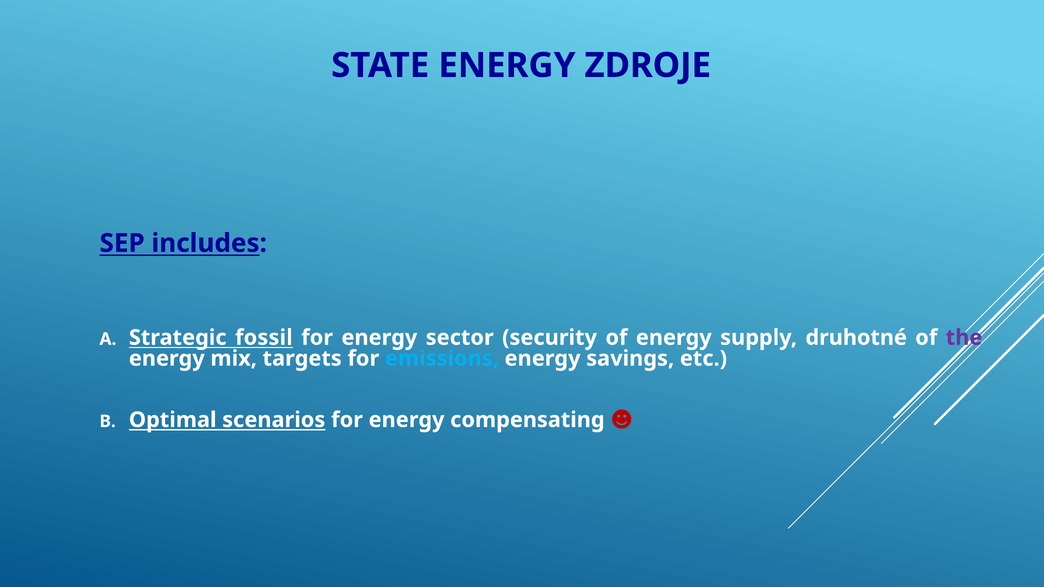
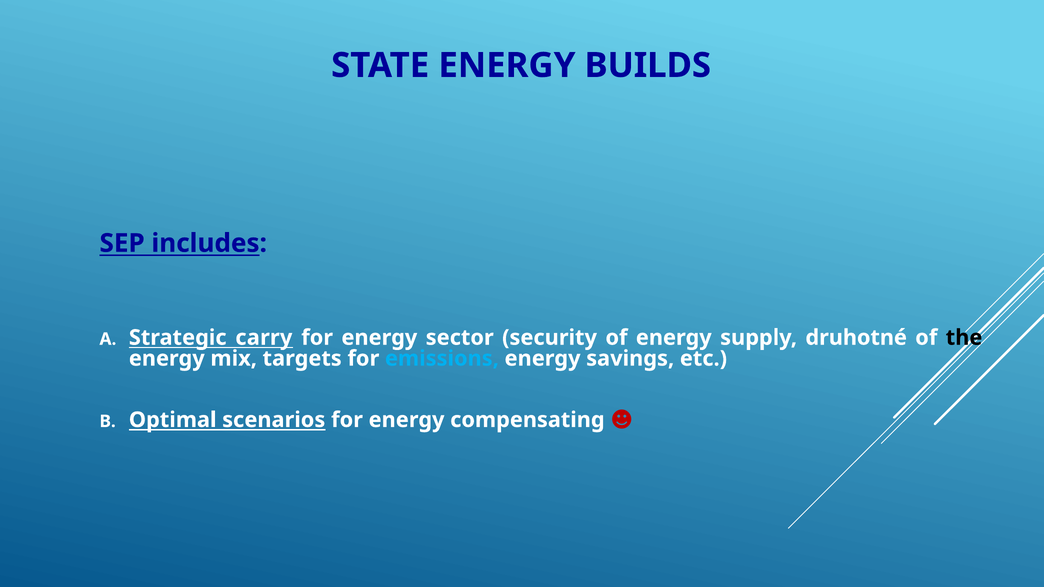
ZDROJE: ZDROJE -> BUILDS
fossil: fossil -> carry
the colour: purple -> black
